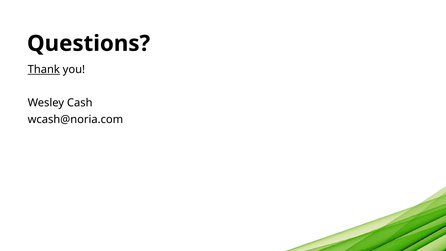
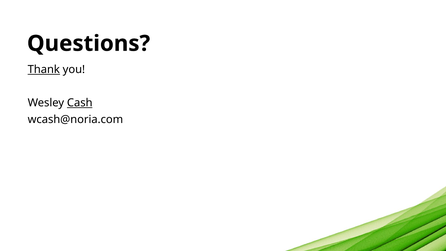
Cash underline: none -> present
